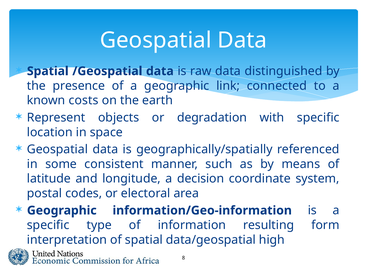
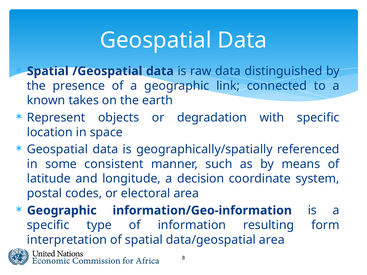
costs: costs -> takes
data/geospatial high: high -> area
